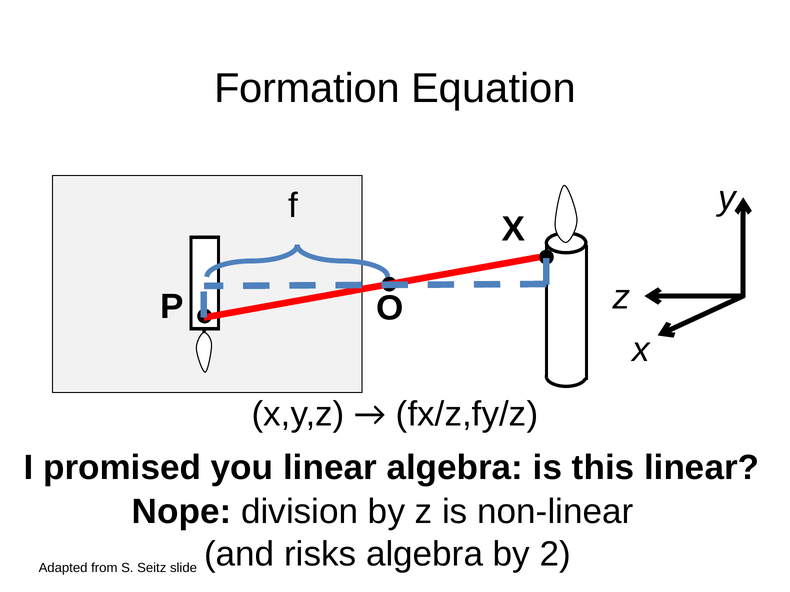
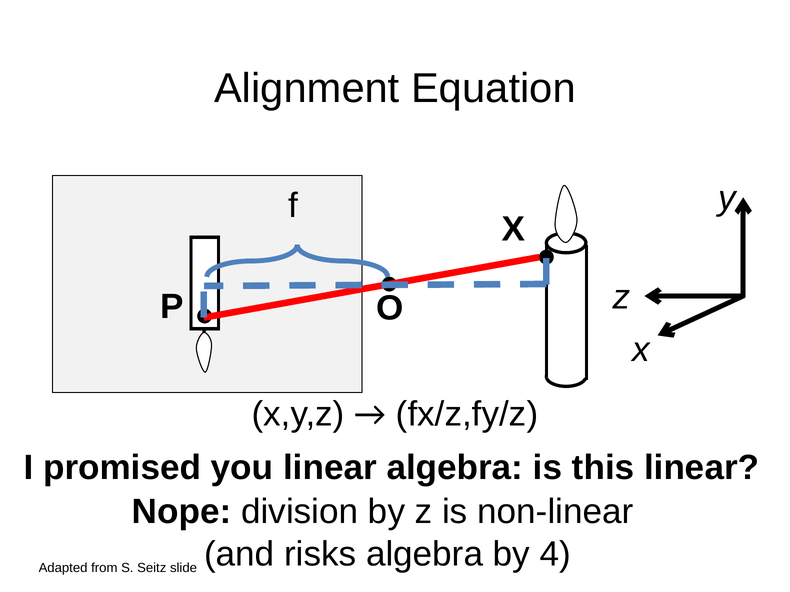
Formation: Formation -> Alignment
2: 2 -> 4
